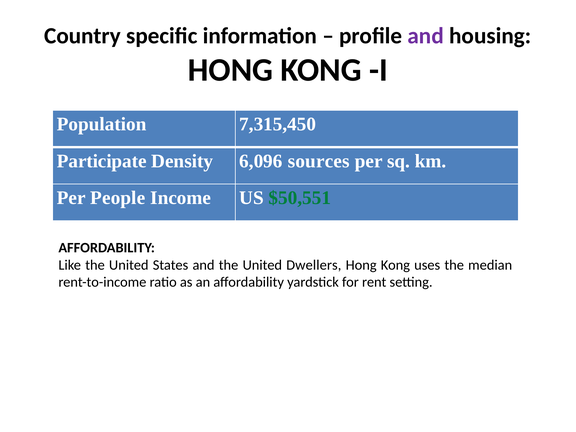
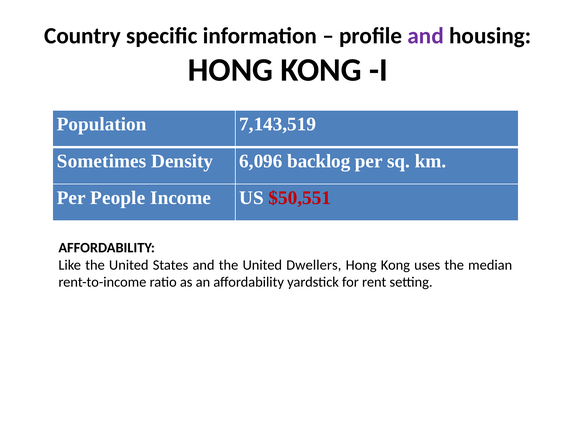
7,315,450: 7,315,450 -> 7,143,519
Participate: Participate -> Sometimes
sources: sources -> backlog
$50,551 colour: green -> red
